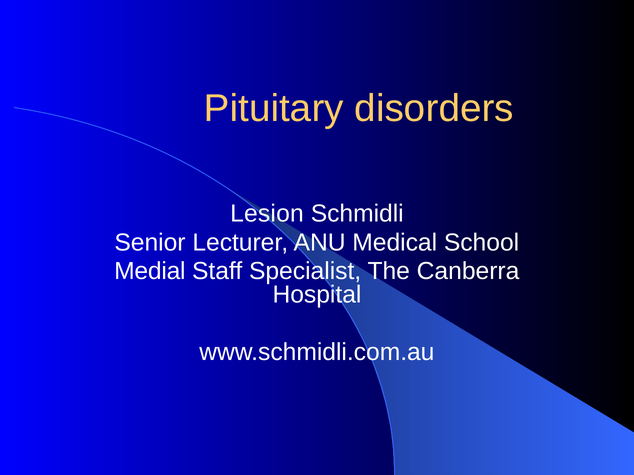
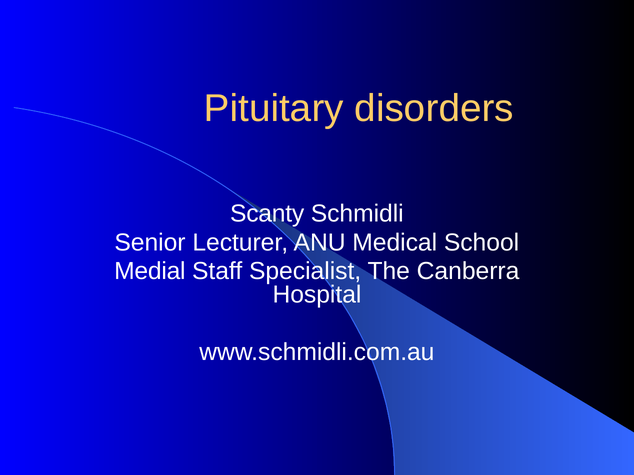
Lesion: Lesion -> Scanty
